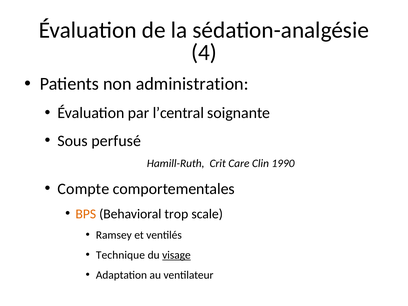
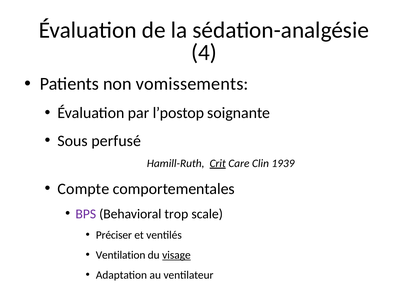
administration: administration -> vomissements
l’central: l’central -> l’postop
Crit underline: none -> present
1990: 1990 -> 1939
BPS colour: orange -> purple
Ramsey: Ramsey -> Préciser
Technique: Technique -> Ventilation
